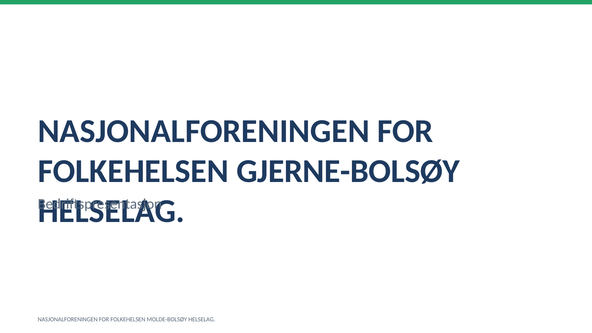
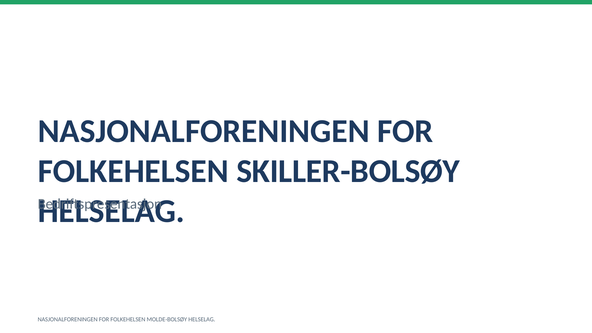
GJERNE-BOLSØY: GJERNE-BOLSØY -> SKILLER-BOLSØY
